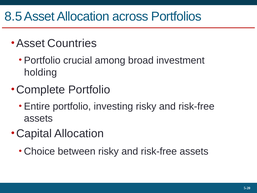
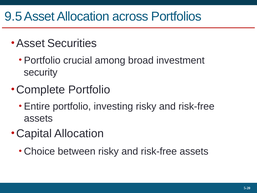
8.5: 8.5 -> 9.5
Countries: Countries -> Securities
holding: holding -> security
